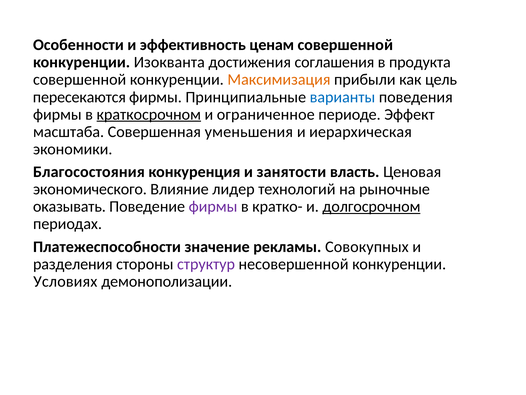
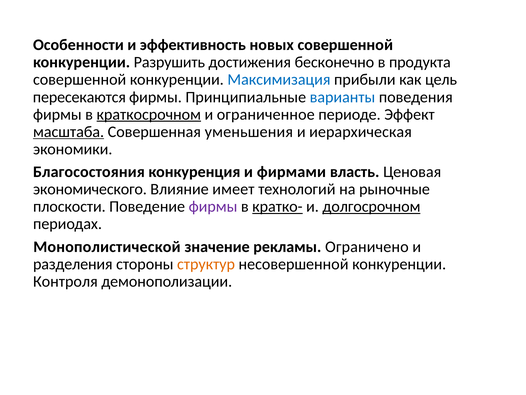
ценам: ценам -> новых
Изокванта: Изокванта -> Разрушить
соглашения: соглашения -> бесконечно
Максимизация colour: orange -> blue
масштаба underline: none -> present
занятости: занятости -> фирмами
лидер: лидер -> имеет
оказывать: оказывать -> плоскости
кратко- underline: none -> present
Платежеспособности: Платежеспособности -> Монополистической
Совокупных: Совокупных -> Ограничено
структур colour: purple -> orange
Условиях: Условиях -> Контроля
